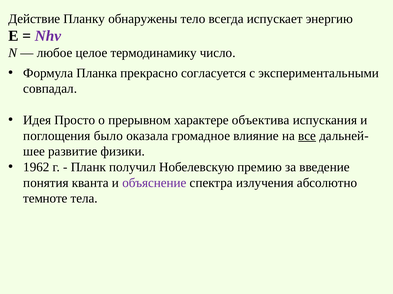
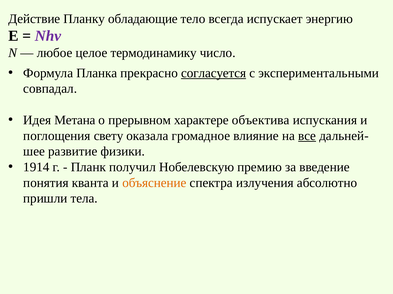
обнаружены: обнаружены -> обладающие
согласуется underline: none -> present
Просто: Просто -> Метана
было: было -> свету
1962: 1962 -> 1914
объяснение colour: purple -> orange
темноте: темноте -> пришли
